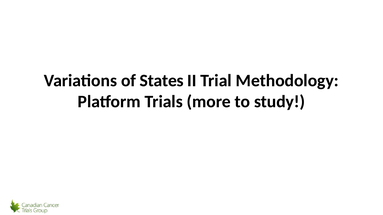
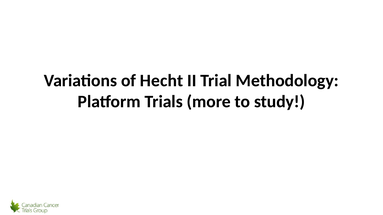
States: States -> Hecht
